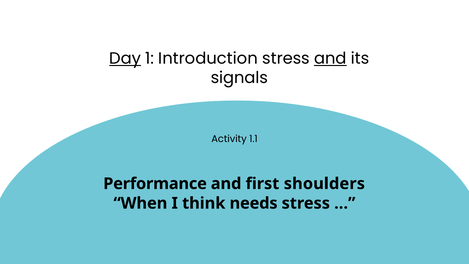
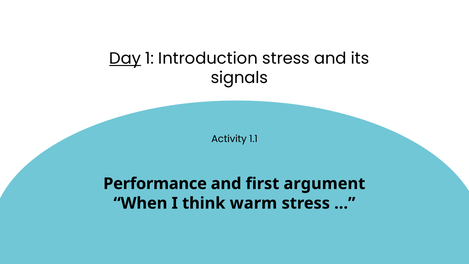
and at (330, 58) underline: present -> none
shoulders: shoulders -> argument
needs: needs -> warm
